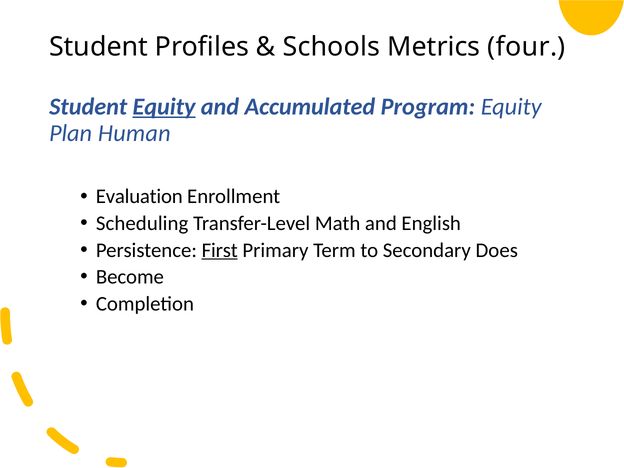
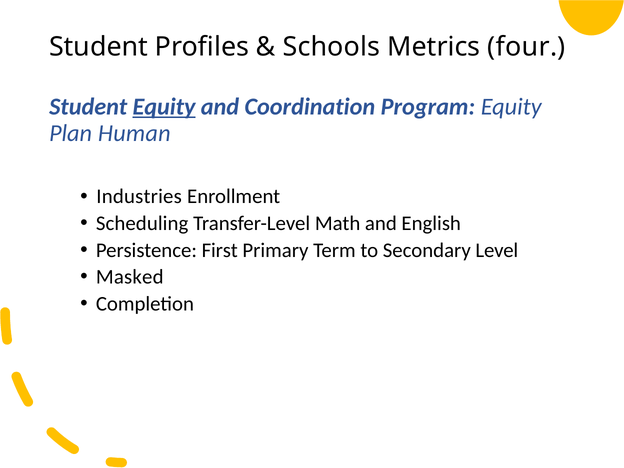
Accumulated: Accumulated -> Coordination
Evaluation: Evaluation -> Industries
First underline: present -> none
Does: Does -> Level
Become: Become -> Masked
